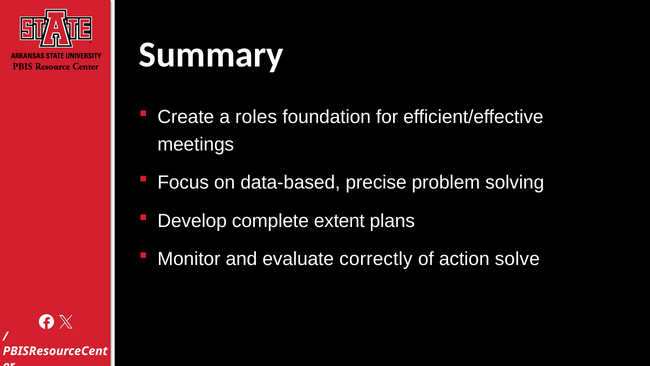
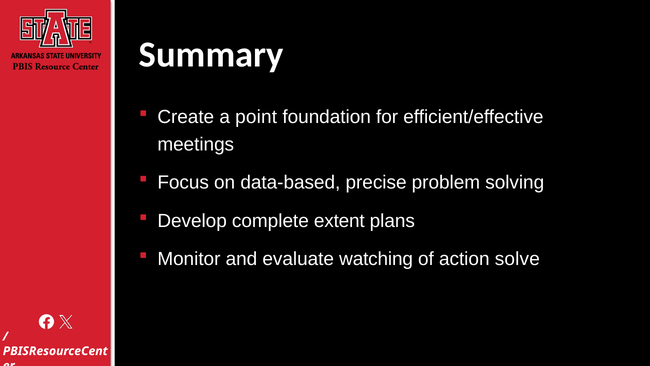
roles: roles -> point
correctly: correctly -> watching
